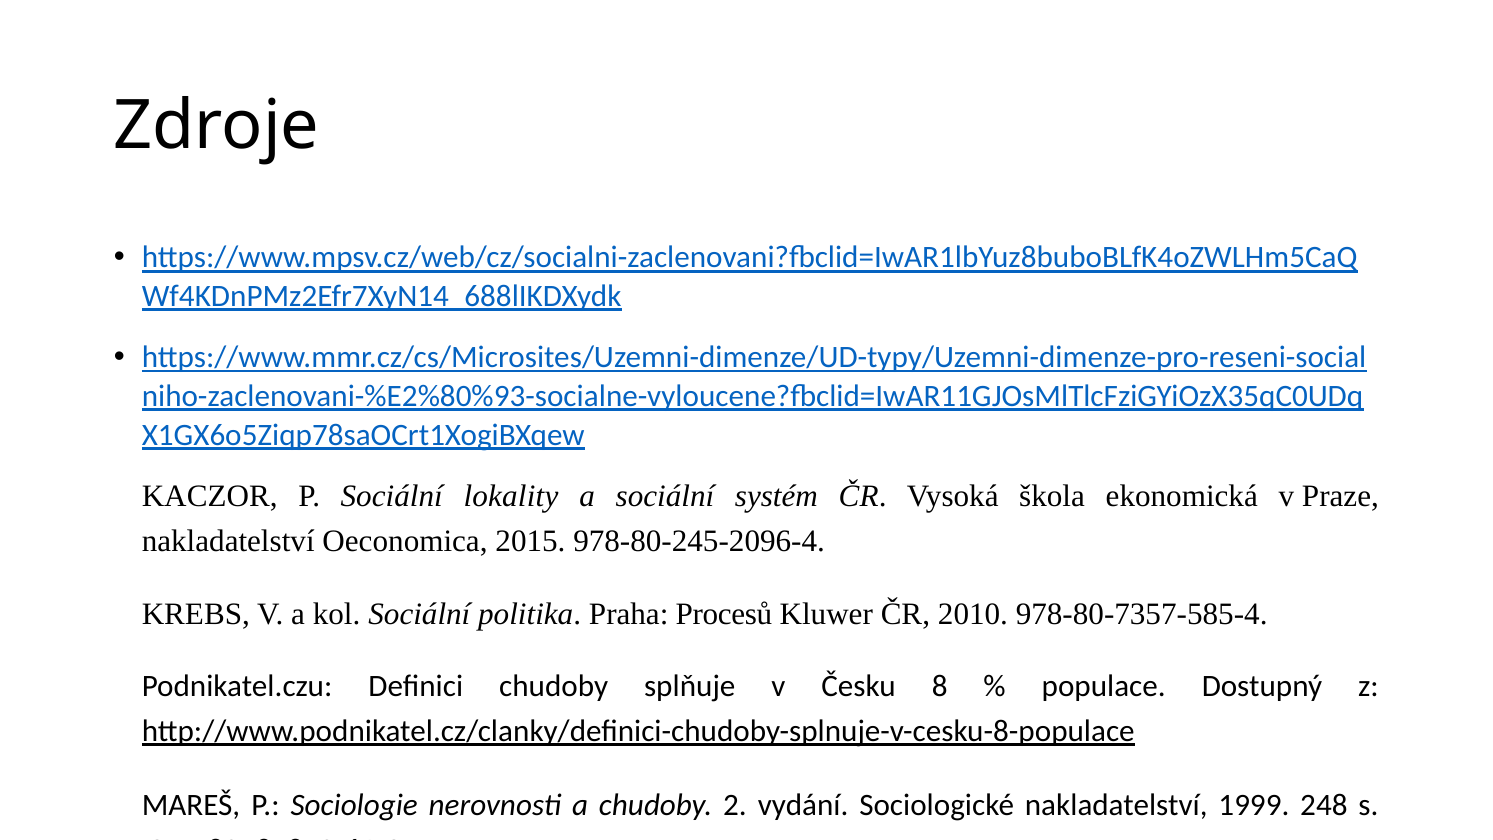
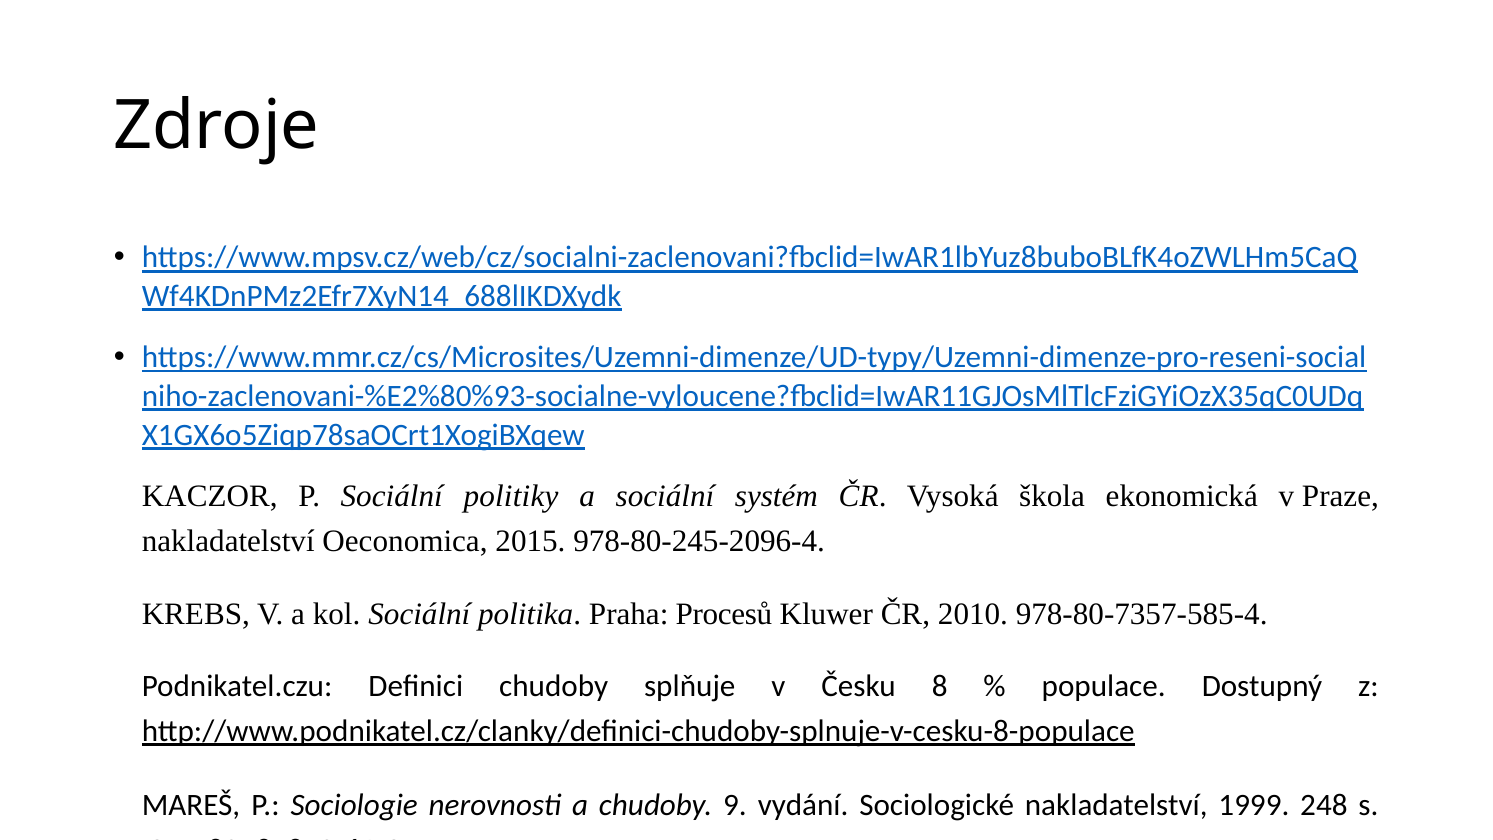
lokality: lokality -> politiky
2: 2 -> 9
